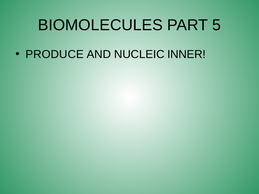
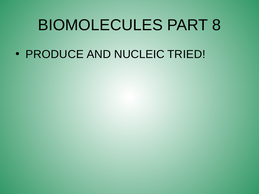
5: 5 -> 8
INNER: INNER -> TRIED
